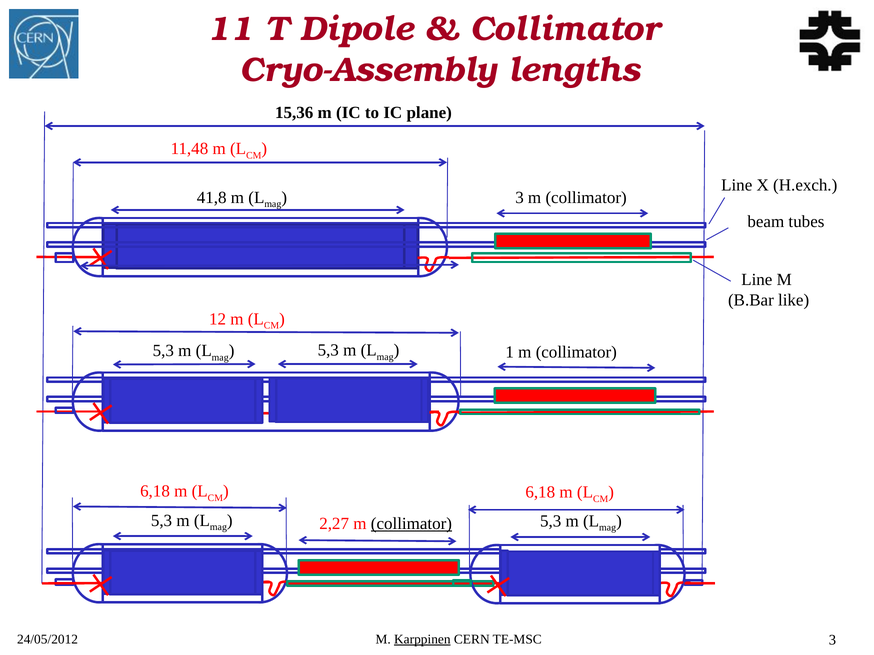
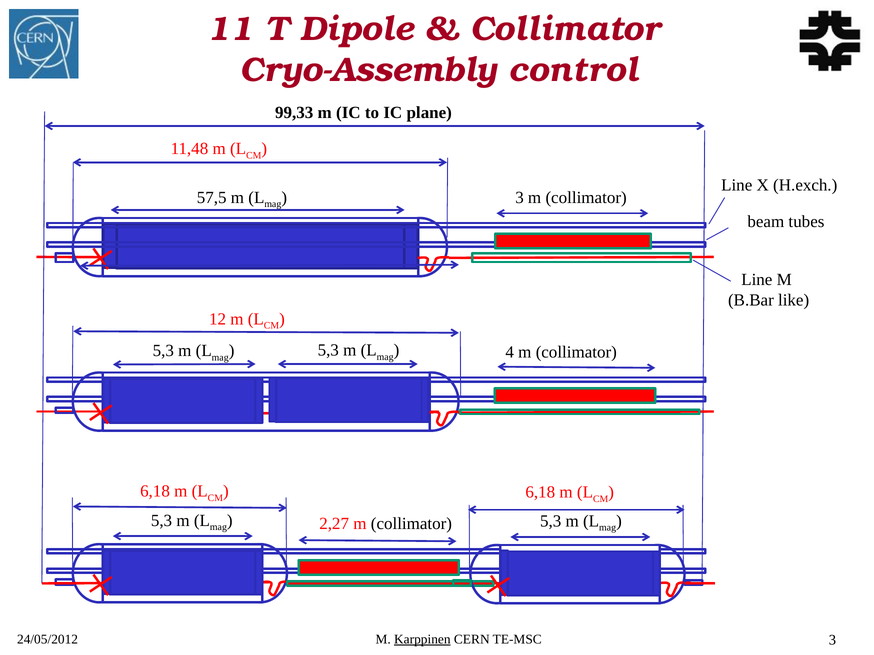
lengths: lengths -> control
15,36: 15,36 -> 99,33
41,8: 41,8 -> 57,5
1: 1 -> 4
collimator at (411, 524) underline: present -> none
